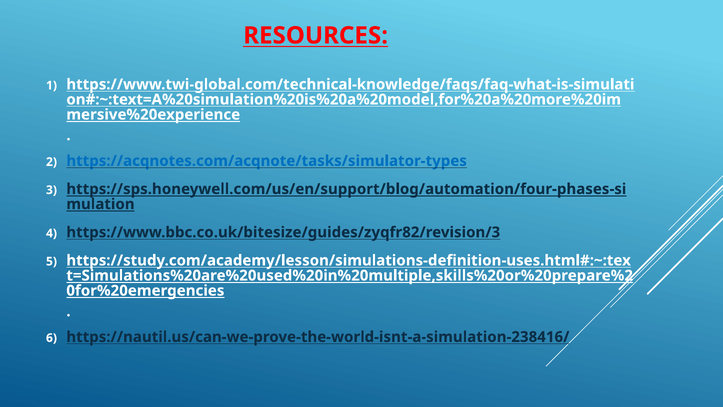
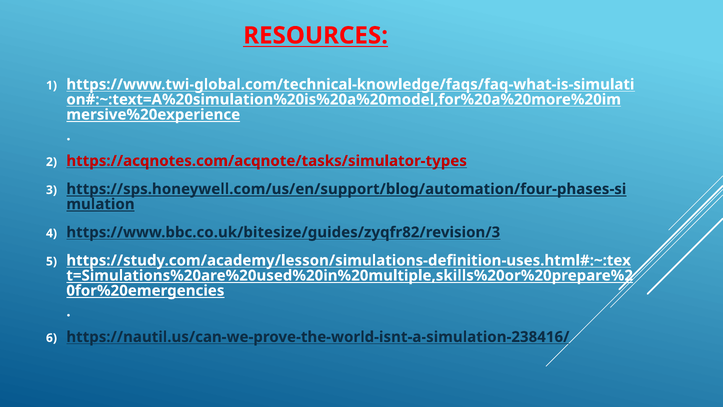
https://acqnotes.com/acqnote/tasks/simulator-types colour: blue -> red
